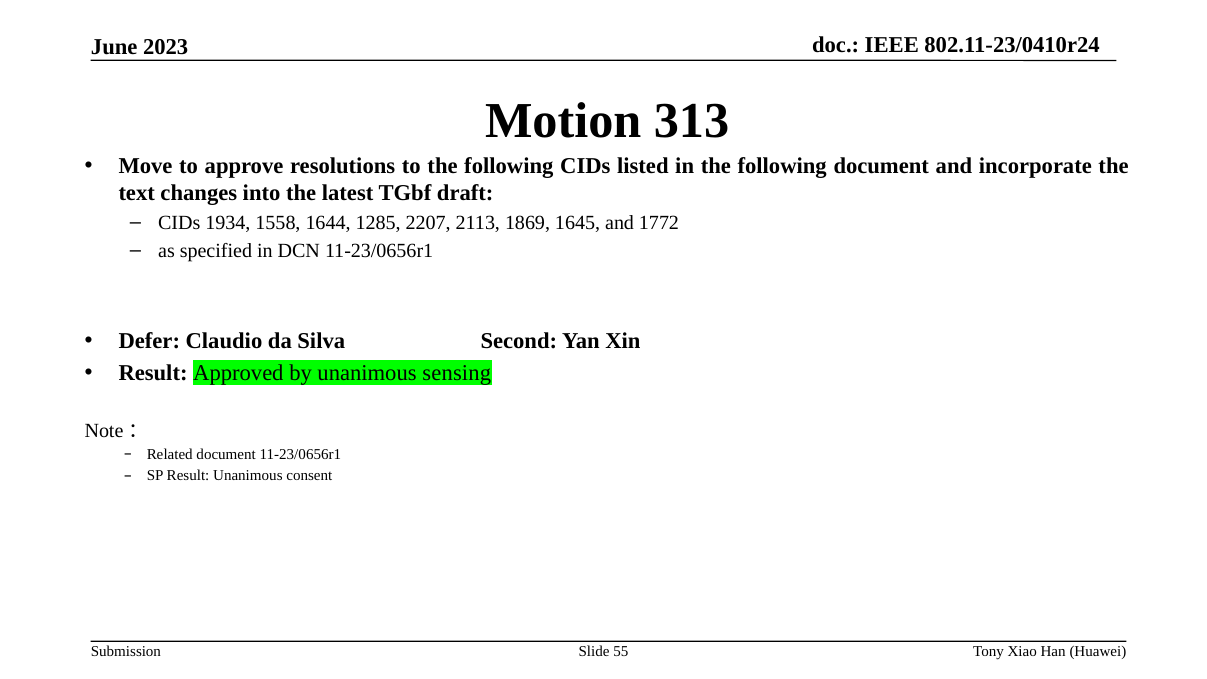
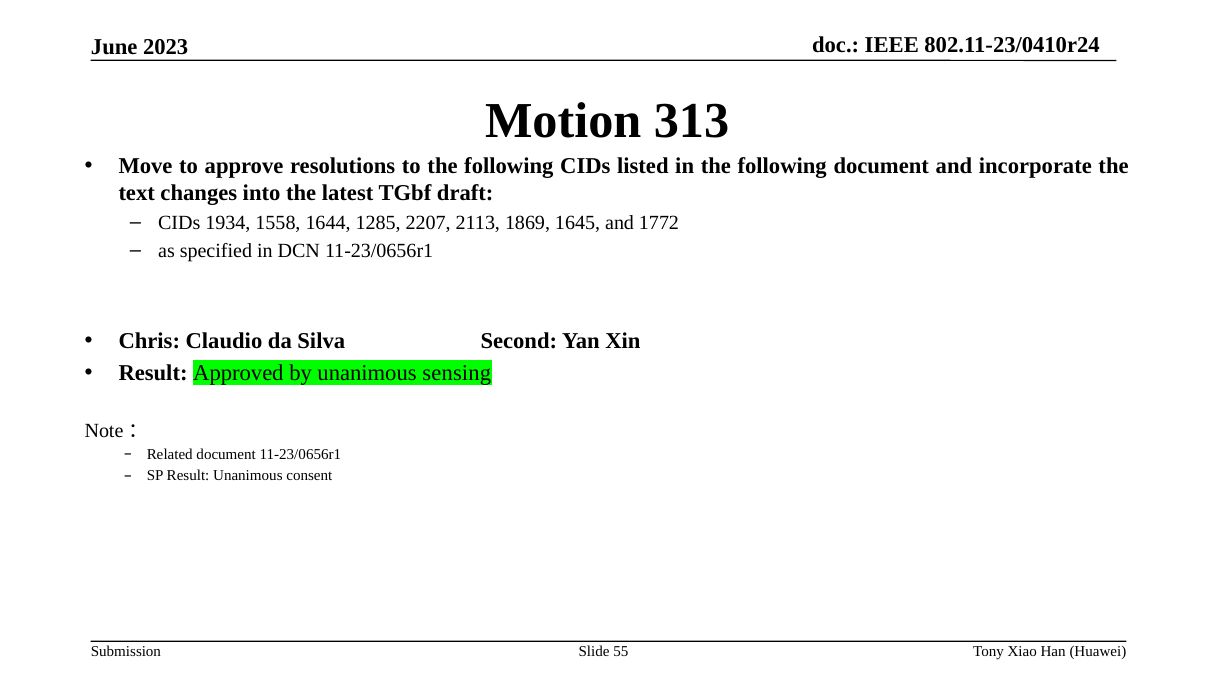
Defer: Defer -> Chris
